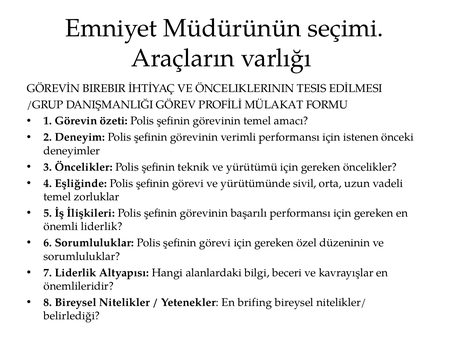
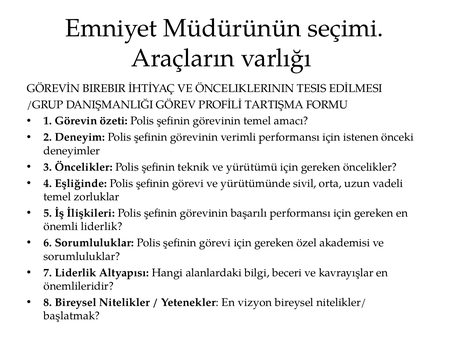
MÜLAKAT: MÜLAKAT -> TARTIŞMA
düzeninin: düzeninin -> akademisi
brifing: brifing -> vizyon
belirlediği: belirlediği -> başlatmak
